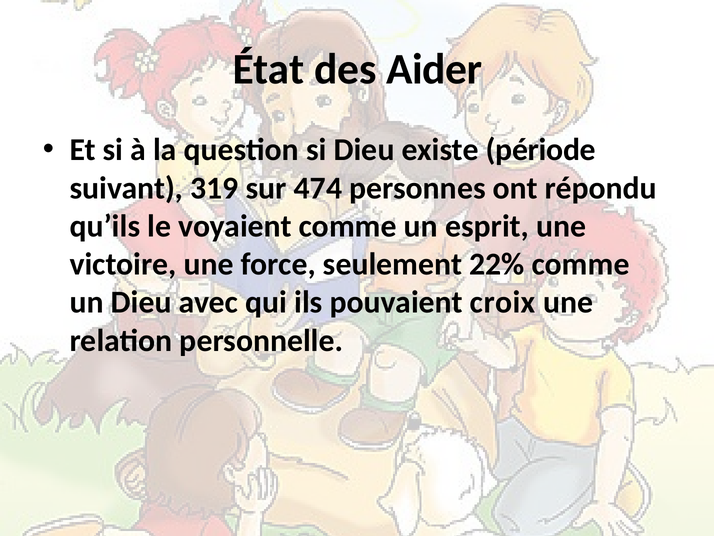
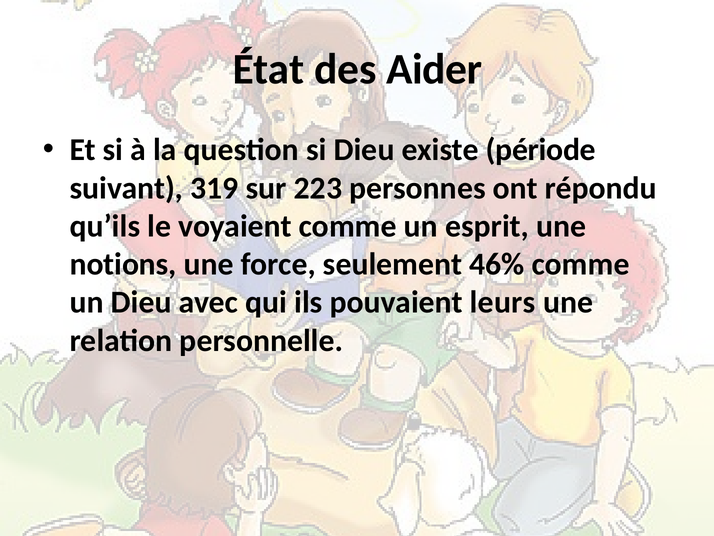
474: 474 -> 223
victoire: victoire -> notions
22%: 22% -> 46%
croix: croix -> leurs
